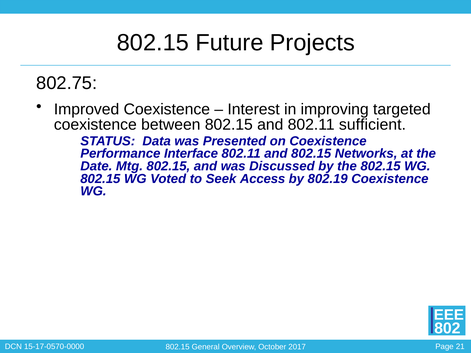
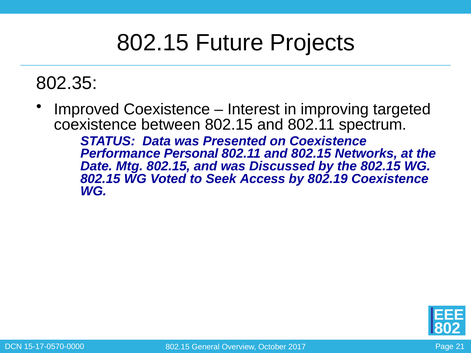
802.75: 802.75 -> 802.35
sufficient: sufficient -> spectrum
Interface: Interface -> Personal
